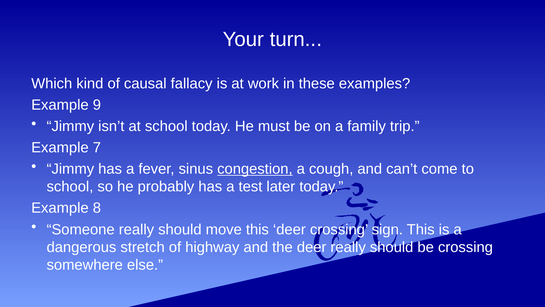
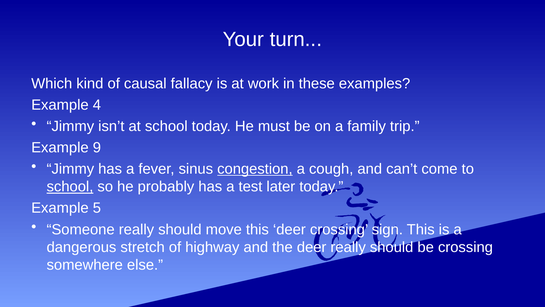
9: 9 -> 4
7: 7 -> 9
school at (70, 186) underline: none -> present
8: 8 -> 5
